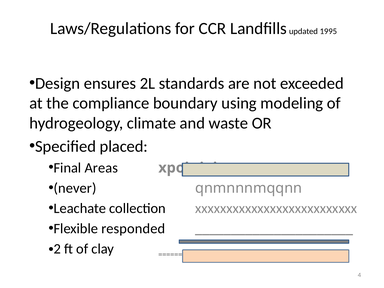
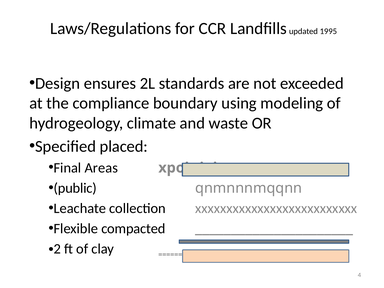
never: never -> public
responded: responded -> compacted
